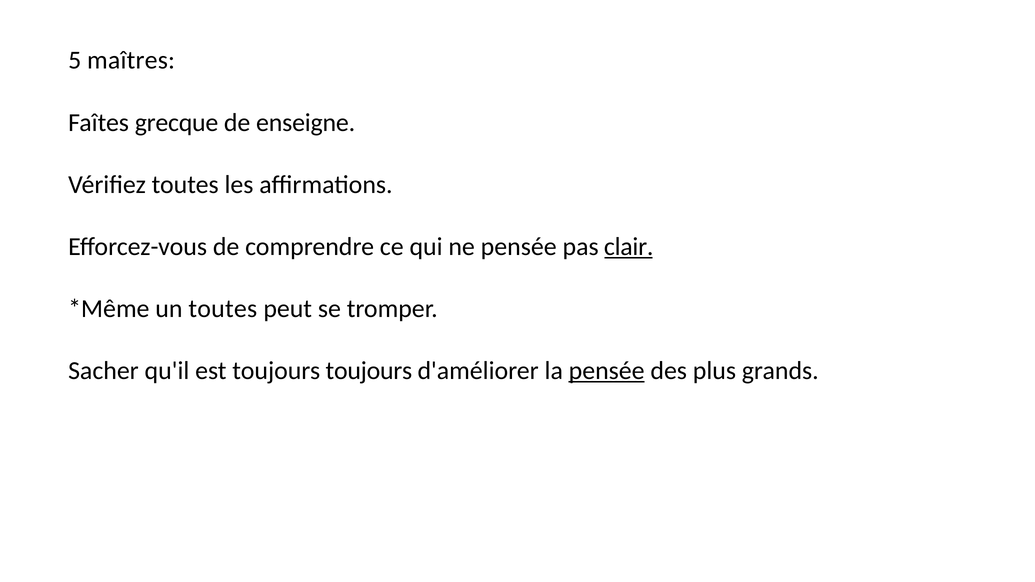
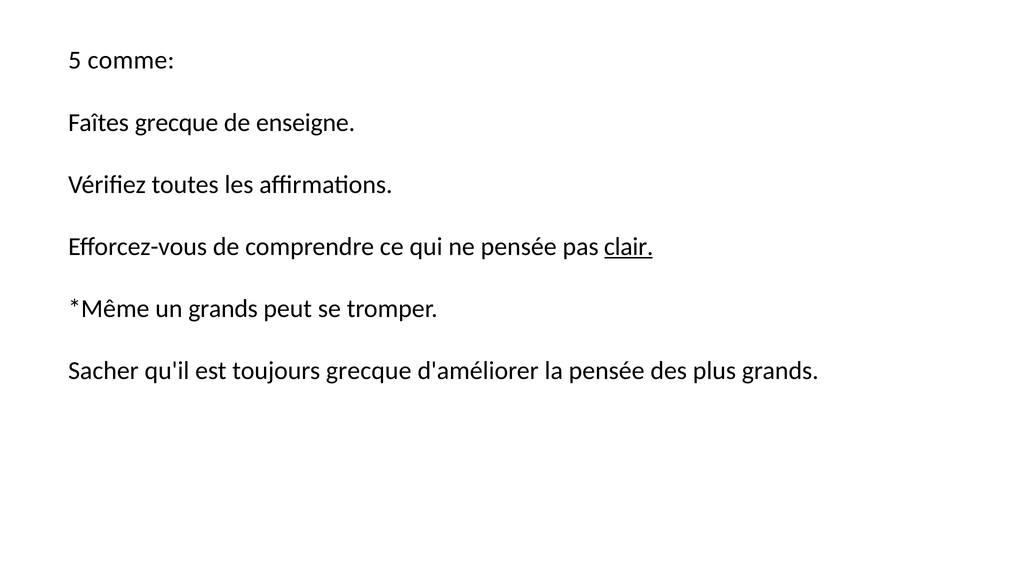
maîtres: maîtres -> comme
un toutes: toutes -> grands
toujours toujours: toujours -> grecque
pensée at (607, 371) underline: present -> none
